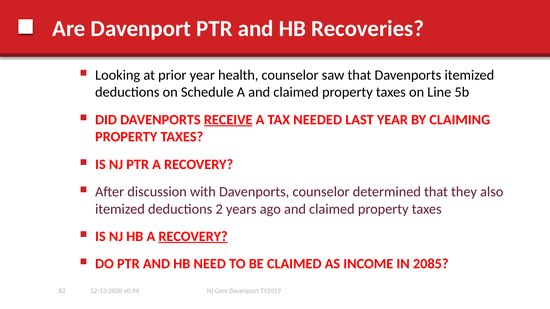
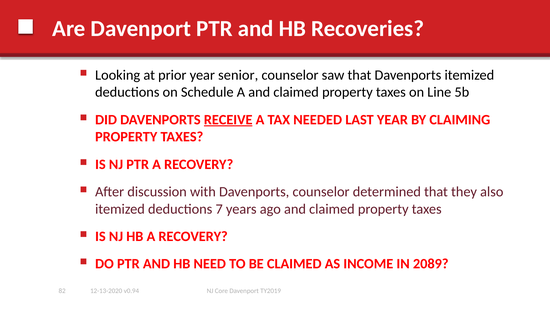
health: health -> senior
2: 2 -> 7
RECOVERY at (193, 237) underline: present -> none
2085: 2085 -> 2089
